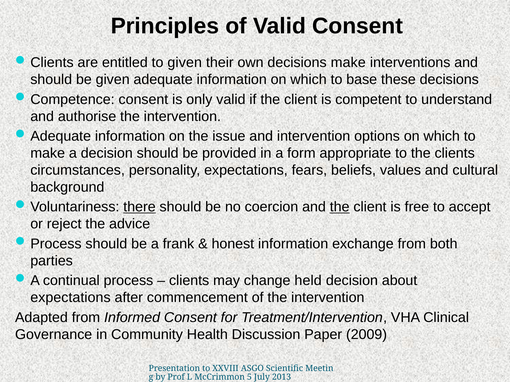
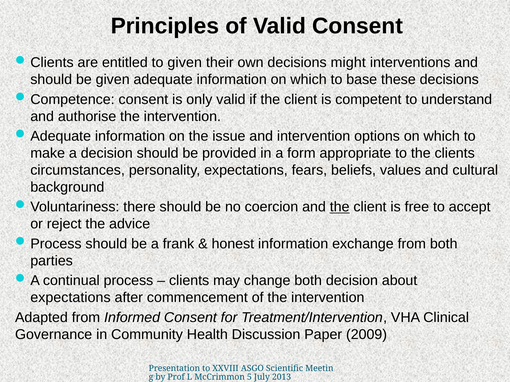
decisions make: make -> might
there underline: present -> none
change held: held -> both
